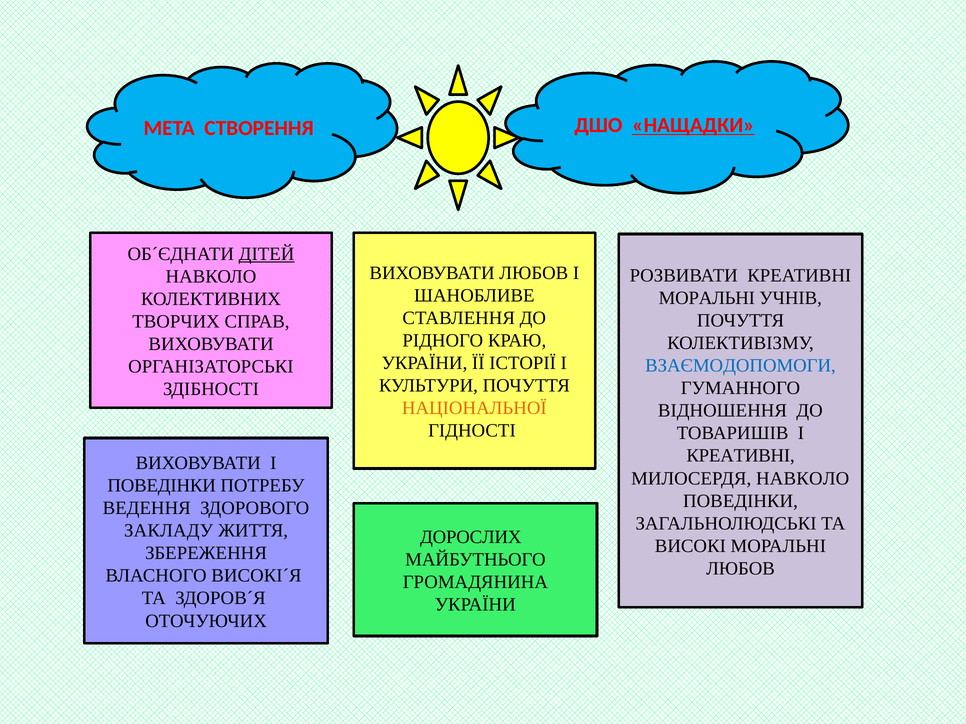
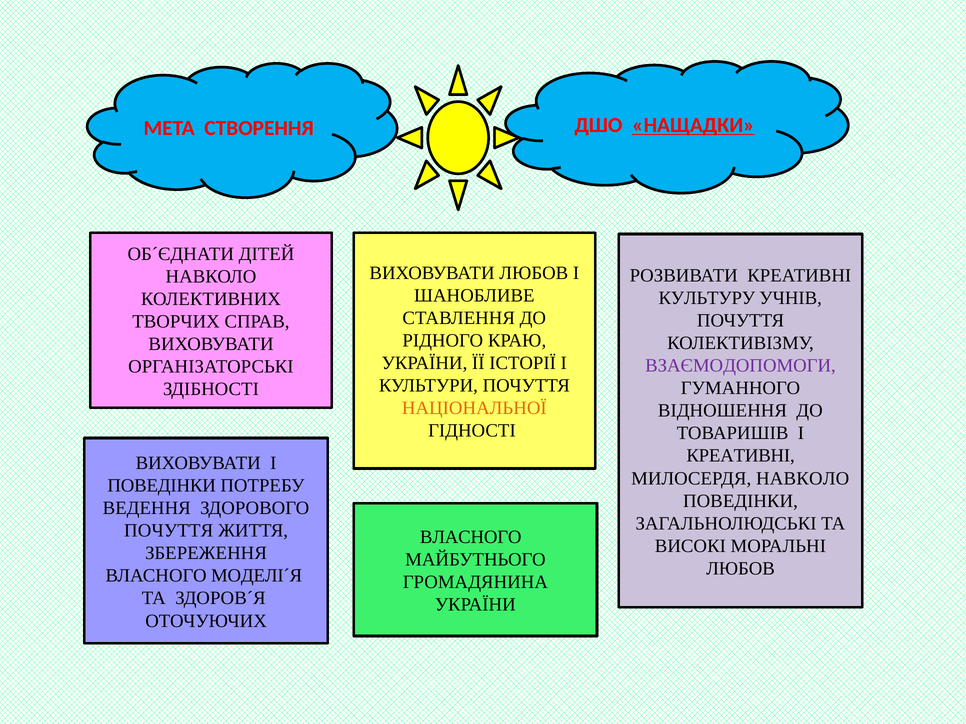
ДІТЕЙ underline: present -> none
МОРАЛЬНІ at (707, 298): МОРАЛЬНІ -> КУЛЬТУРУ
ВЗАЄМОДОПОМОГИ colour: blue -> purple
ЗАКЛАДУ at (169, 531): ЗАКЛАДУ -> ПОЧУТТЯ
ДОРОСЛИХ at (471, 537): ДОРОСЛИХ -> ВЛАСНОГО
ВИСОКІ´Я: ВИСОКІ´Я -> МОДЕЛІ´Я
